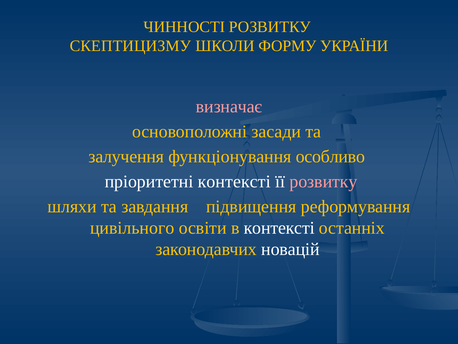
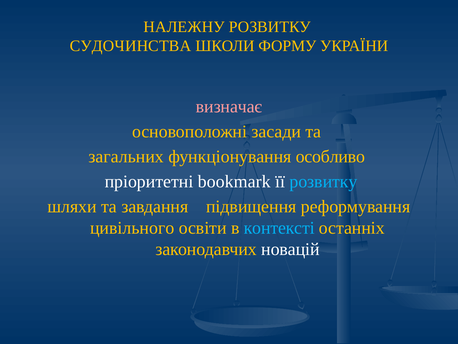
ЧИННОСТІ: ЧИННОСТІ -> НАЛЕЖНУ
СКЕПТИЦИЗМУ: СКЕПТИЦИЗМУ -> СУДОЧИНСТВА
залучення: залучення -> загальних
пріоритетні контексті: контексті -> bookmark
розвитку at (324, 181) colour: pink -> light blue
контексті at (279, 228) colour: white -> light blue
